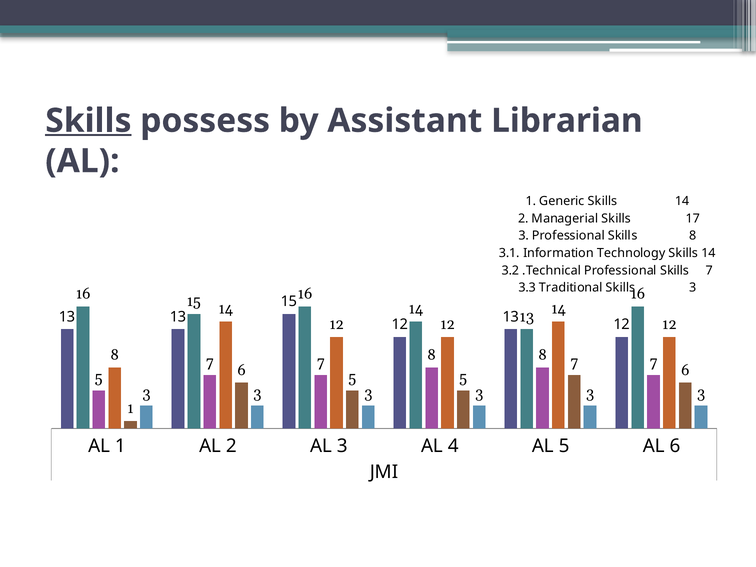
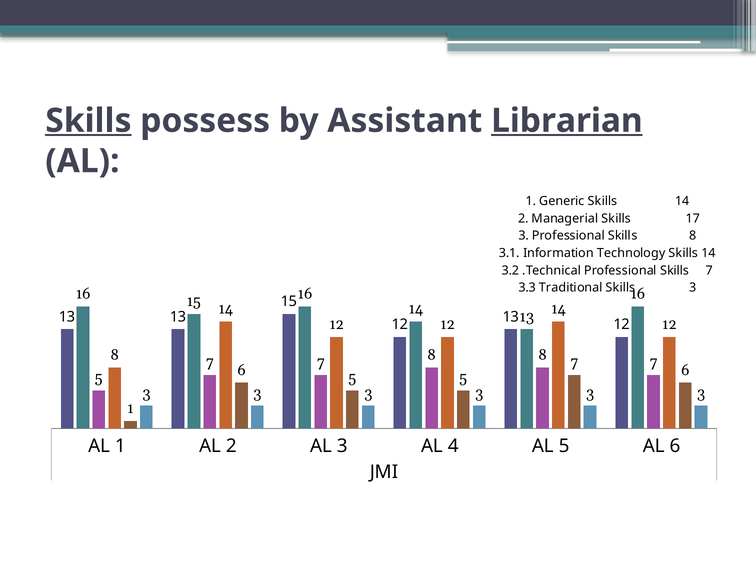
Librarian underline: none -> present
